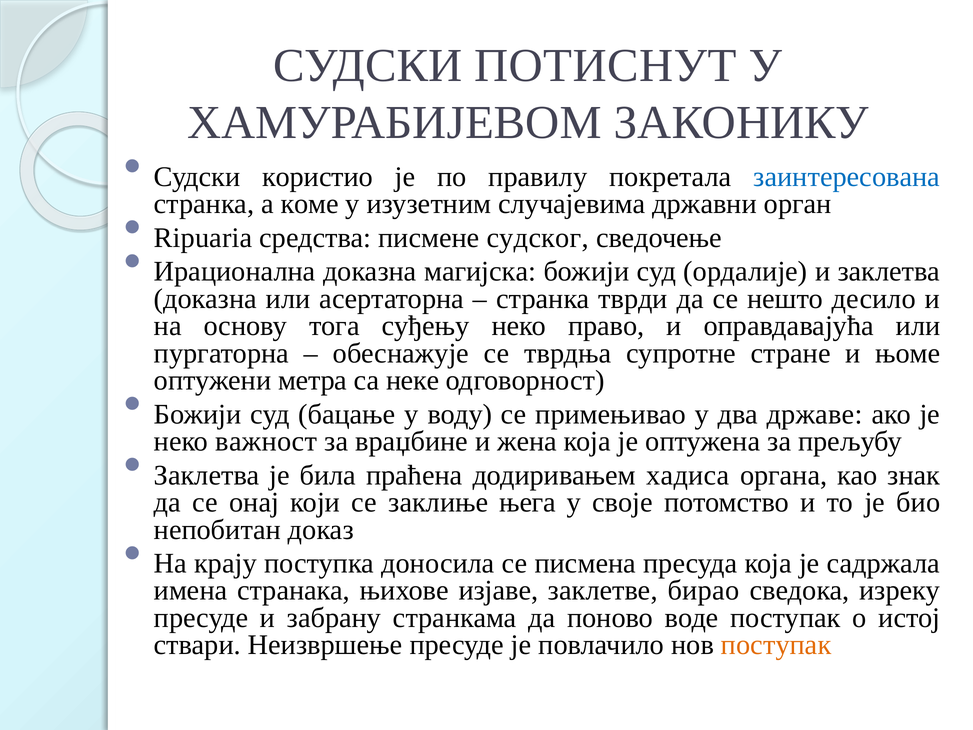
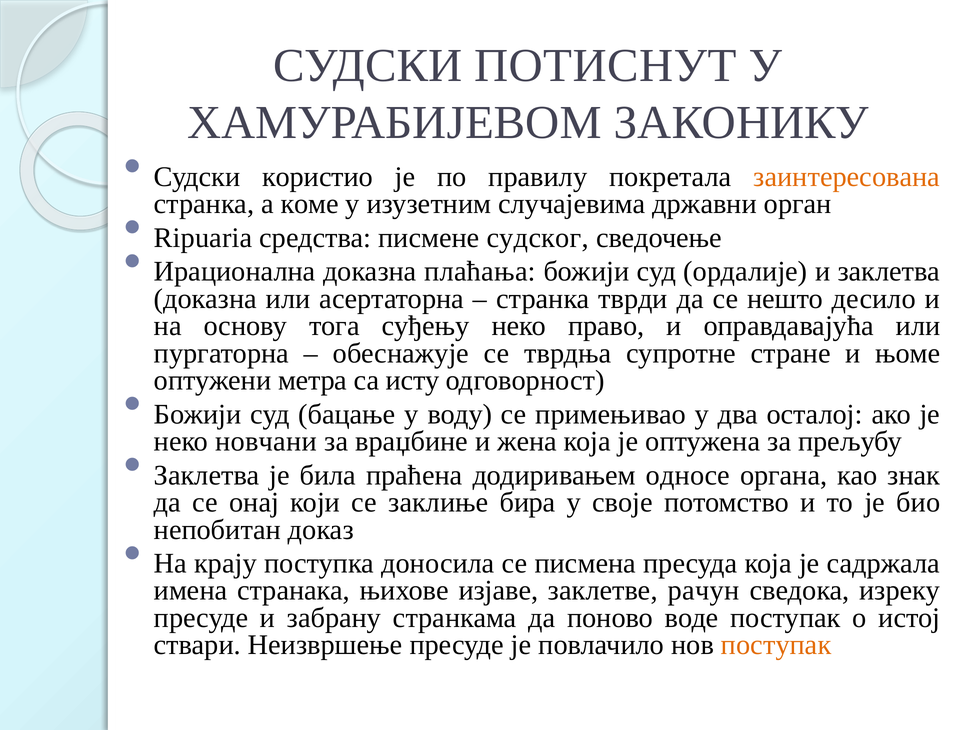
заинтересована colour: blue -> orange
магијска: магијска -> плаћања
неке: неке -> исту
државе: државе -> осталој
важност: важност -> новчани
хадиса: хадиса -> односе
њега: њега -> бира
бирао: бирао -> рачун
